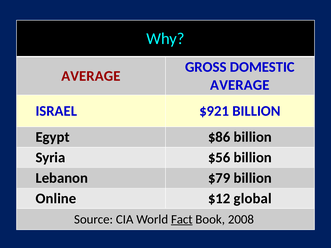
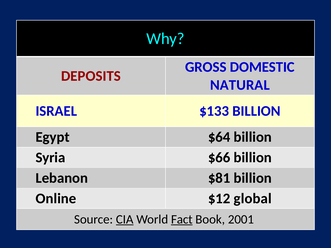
AVERAGE at (91, 76): AVERAGE -> DEPOSITS
AVERAGE at (240, 85): AVERAGE -> NATURAL
$921: $921 -> $133
$86: $86 -> $64
$56: $56 -> $66
$79: $79 -> $81
CIA underline: none -> present
2008: 2008 -> 2001
